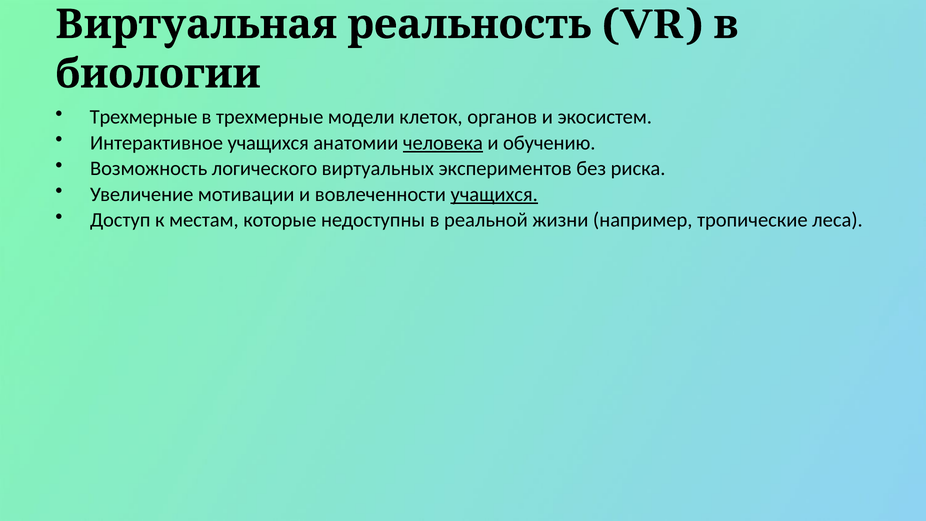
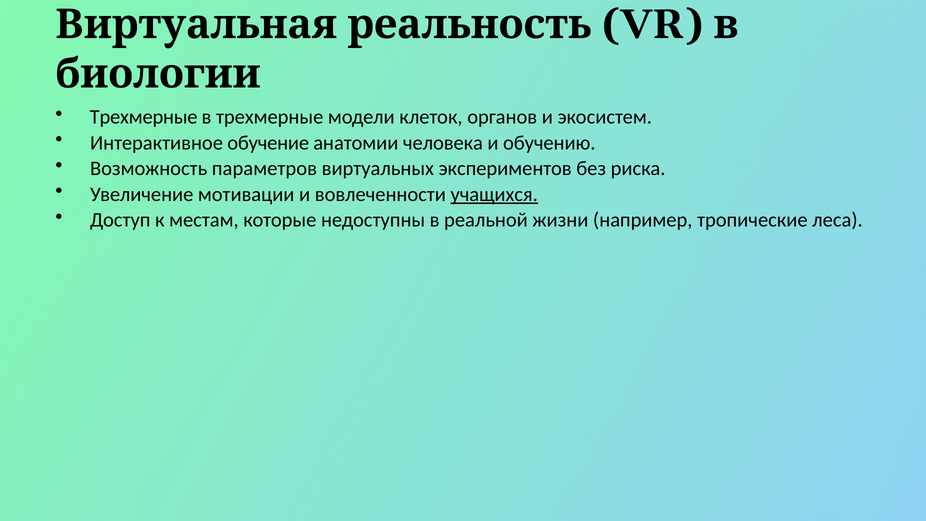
Интерактивное учащихся: учащихся -> обучение
человека underline: present -> none
логического: логического -> параметров
